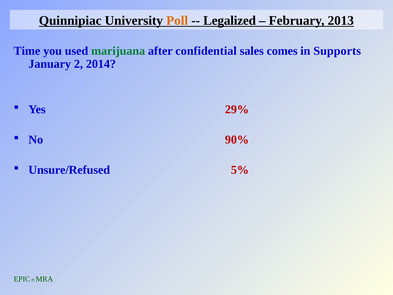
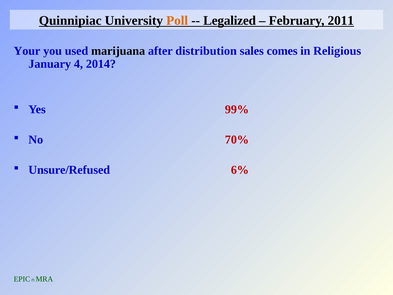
2013: 2013 -> 2011
Time: Time -> Your
marijuana colour: green -> black
confidential: confidential -> distribution
Supports: Supports -> Religious
2: 2 -> 4
29%: 29% -> 99%
90%: 90% -> 70%
5%: 5% -> 6%
